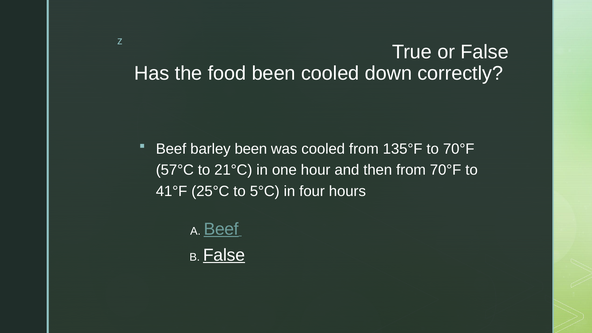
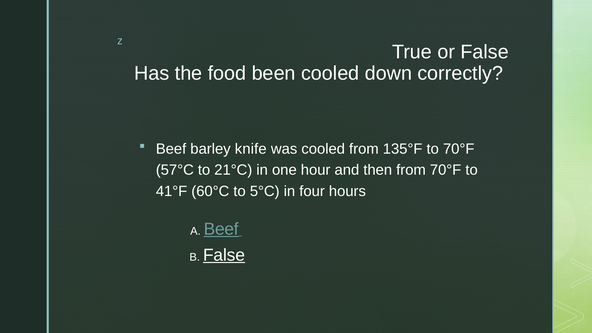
barley been: been -> knife
25°C: 25°C -> 60°C
